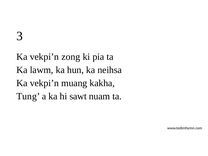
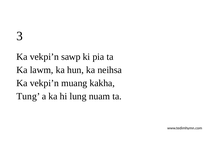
zong: zong -> sawp
sawt: sawt -> lung
